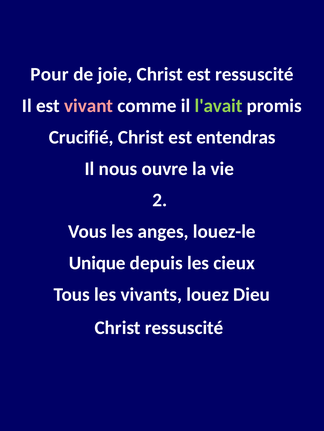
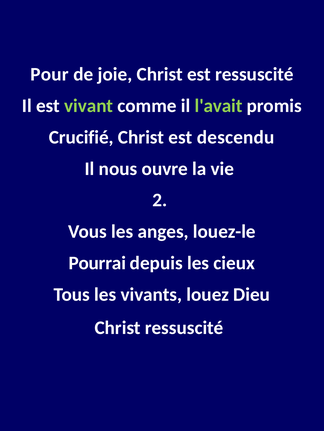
vivant colour: pink -> light green
entendras: entendras -> descendu
Unique: Unique -> Pourrai
